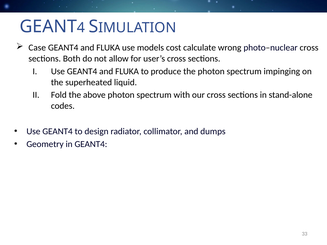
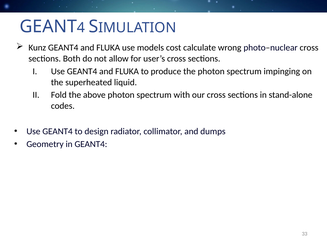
Case: Case -> Kunz
